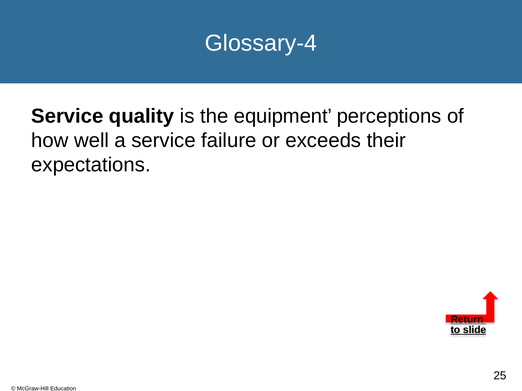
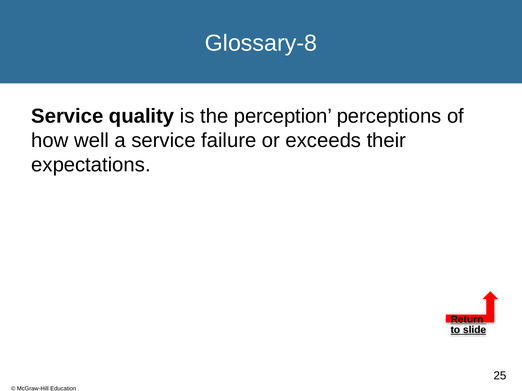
Glossary-4: Glossary-4 -> Glossary-8
equipment: equipment -> perception
